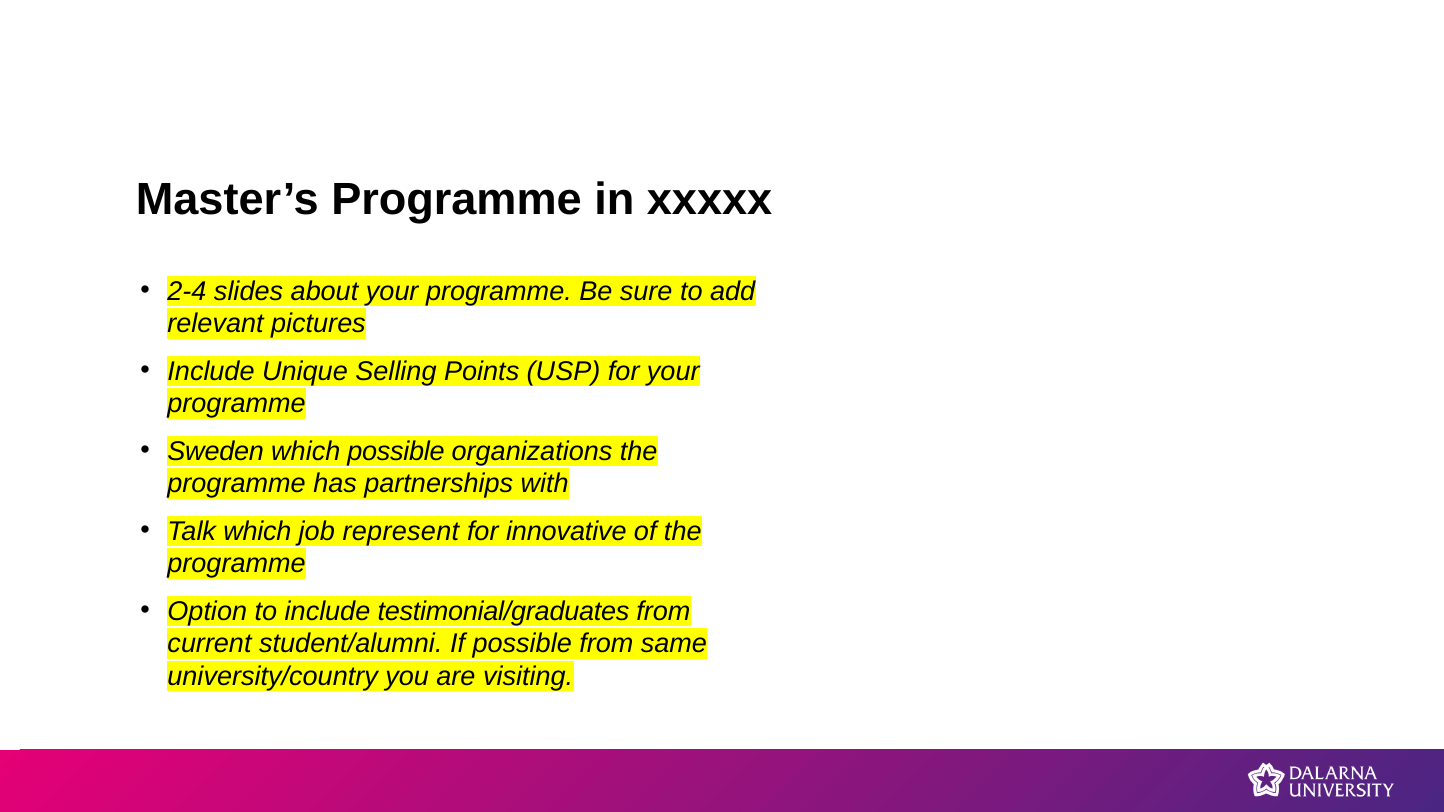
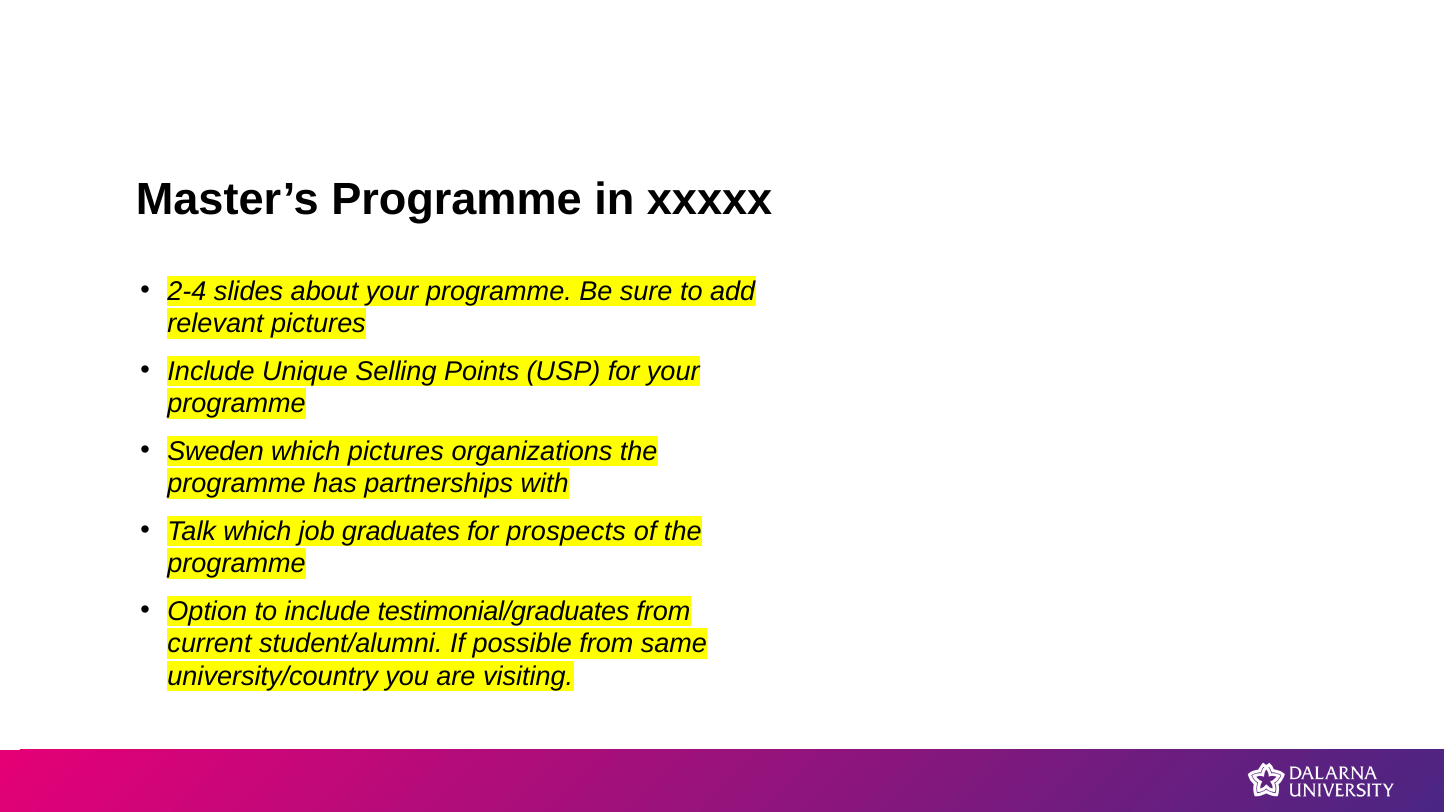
which possible: possible -> pictures
represent: represent -> graduates
innovative: innovative -> prospects
